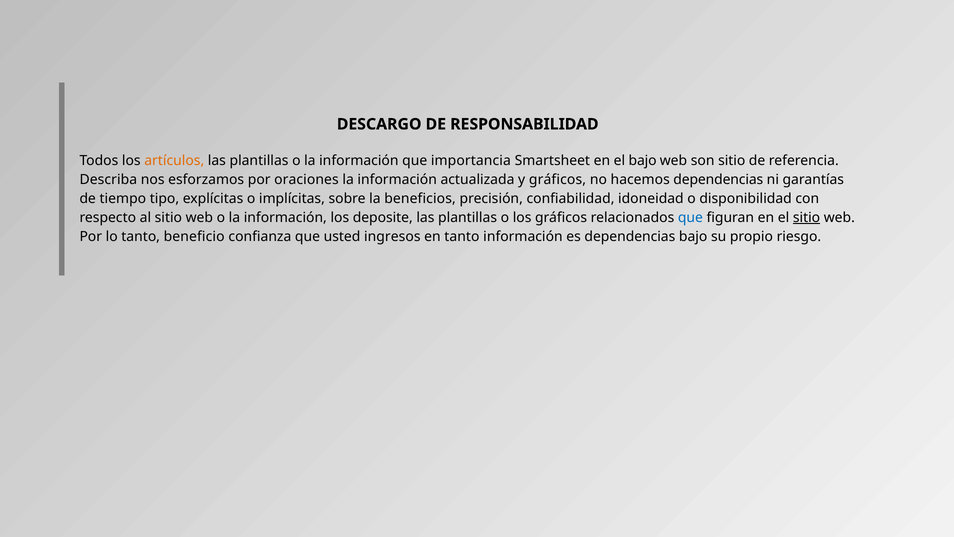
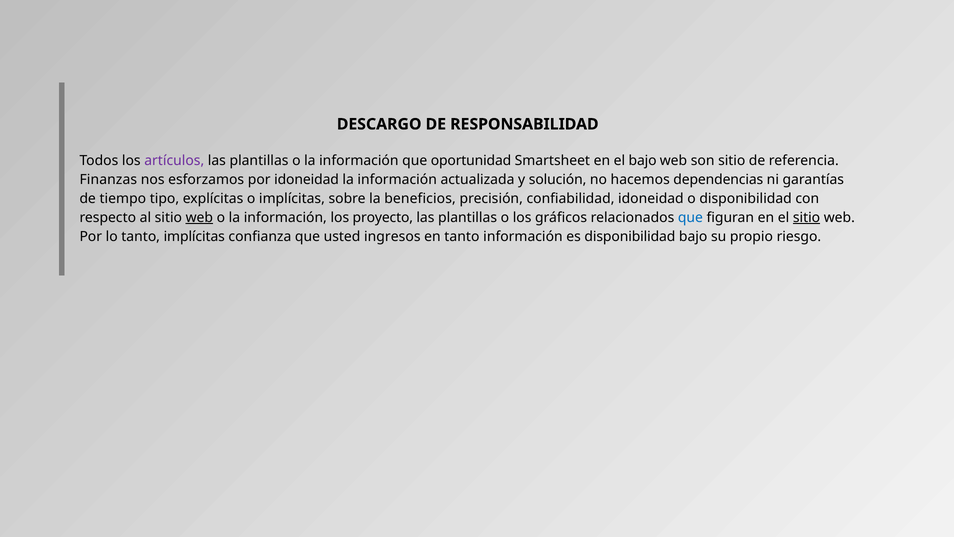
artículos colour: orange -> purple
importancia: importancia -> oportunidad
Describa: Describa -> Finanzas
por oraciones: oraciones -> idoneidad
y gráficos: gráficos -> solución
web at (199, 217) underline: none -> present
deposite: deposite -> proyecto
tanto beneficio: beneficio -> implícitas
es dependencias: dependencias -> disponibilidad
